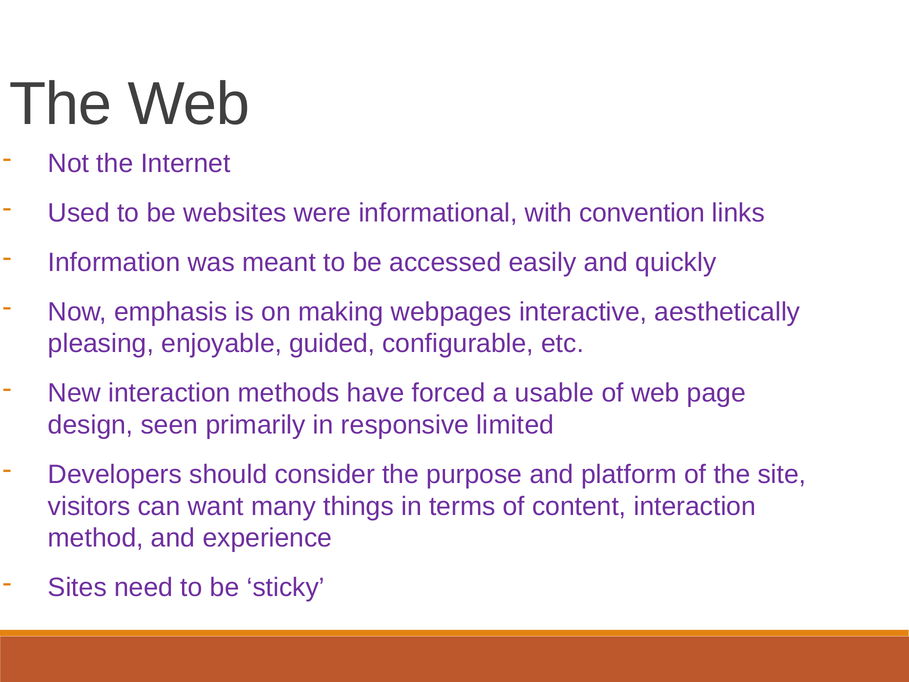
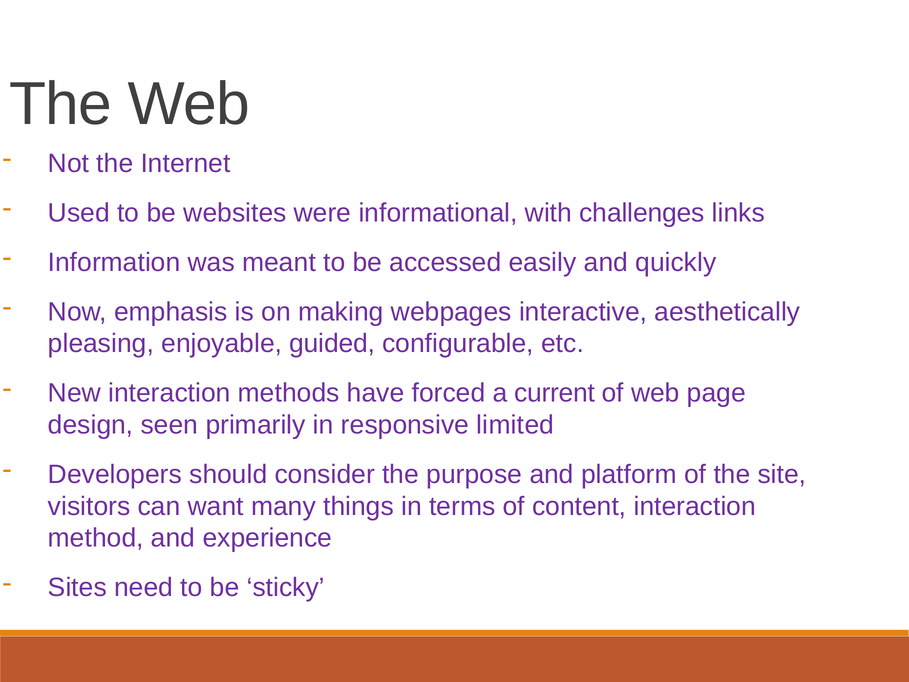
convention: convention -> challenges
usable: usable -> current
